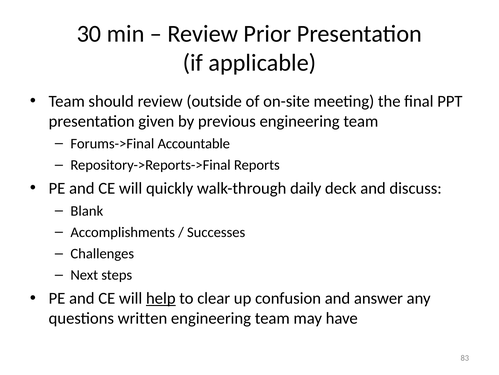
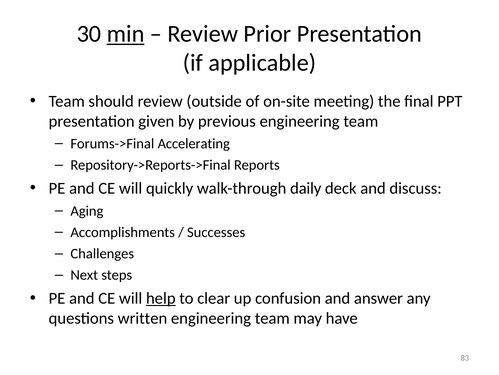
min underline: none -> present
Accountable: Accountable -> Accelerating
Blank: Blank -> Aging
